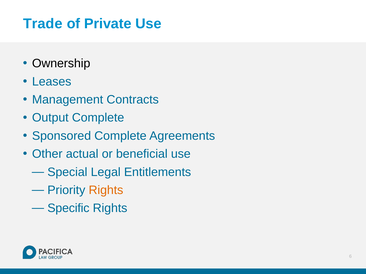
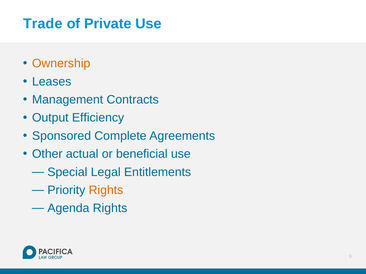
Ownership colour: black -> orange
Output Complete: Complete -> Efficiency
Specific: Specific -> Agenda
